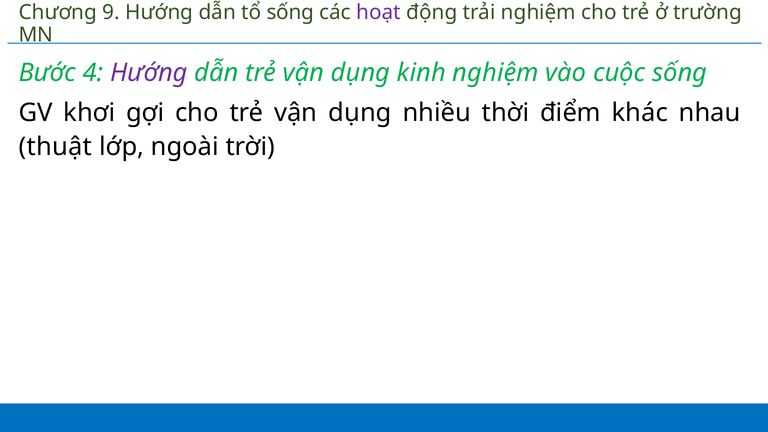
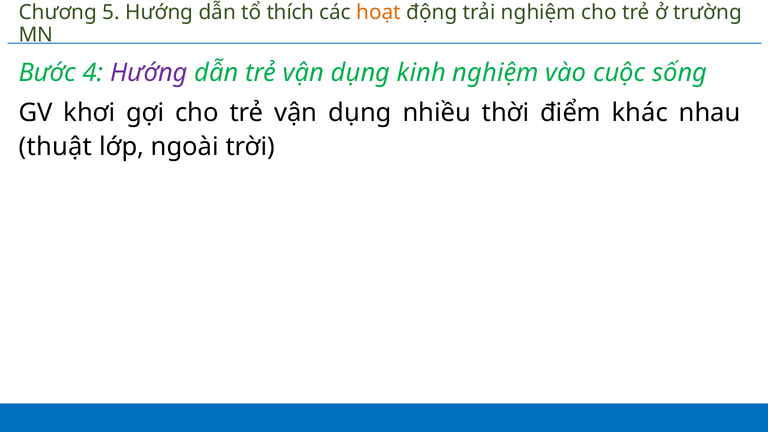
9: 9 -> 5
tổ sống: sống -> thích
hoạt colour: purple -> orange
